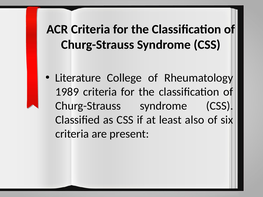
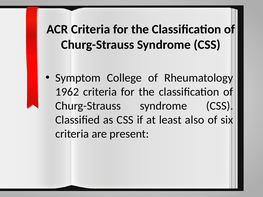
Literature: Literature -> Symptom
1989: 1989 -> 1962
